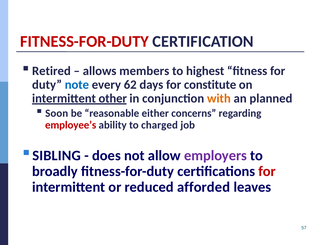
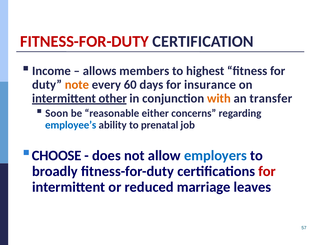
Retired: Retired -> Income
note colour: blue -> orange
62: 62 -> 60
constitute: constitute -> insurance
planned: planned -> transfer
employee’s colour: red -> blue
charged: charged -> prenatal
SIBLING: SIBLING -> CHOOSE
employers colour: purple -> blue
afforded: afforded -> marriage
